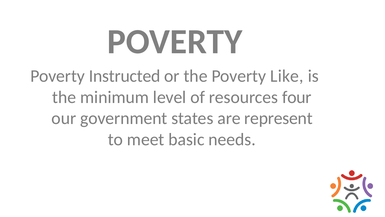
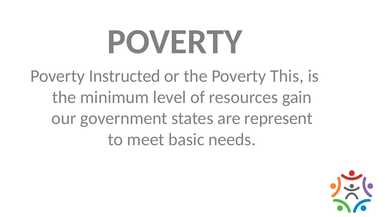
Like: Like -> This
four: four -> gain
